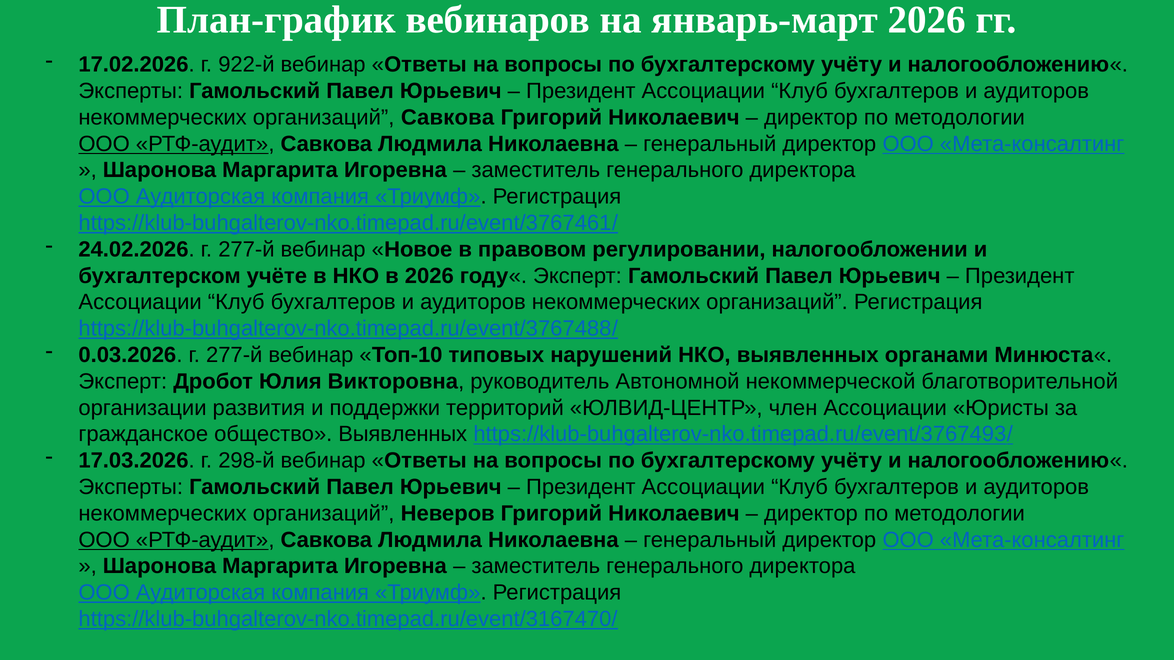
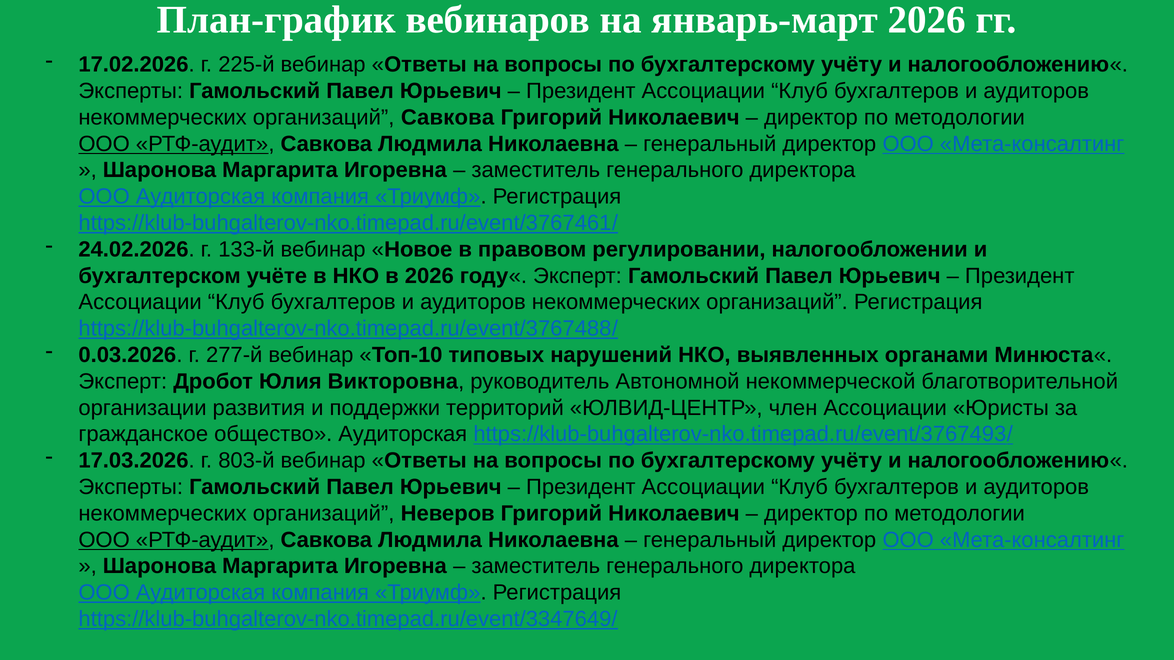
922-й: 922-й -> 225-й
24.02.2026 г 277-й: 277-й -> 133-й
общество Выявленных: Выявленных -> Аудиторская
298-й: 298-й -> 803-й
https://klub-buhgalterov-nko.timepad.ru/event/3167470/: https://klub-buhgalterov-nko.timepad.ru/event/3167470/ -> https://klub-buhgalterov-nko.timepad.ru/event/3347649/
